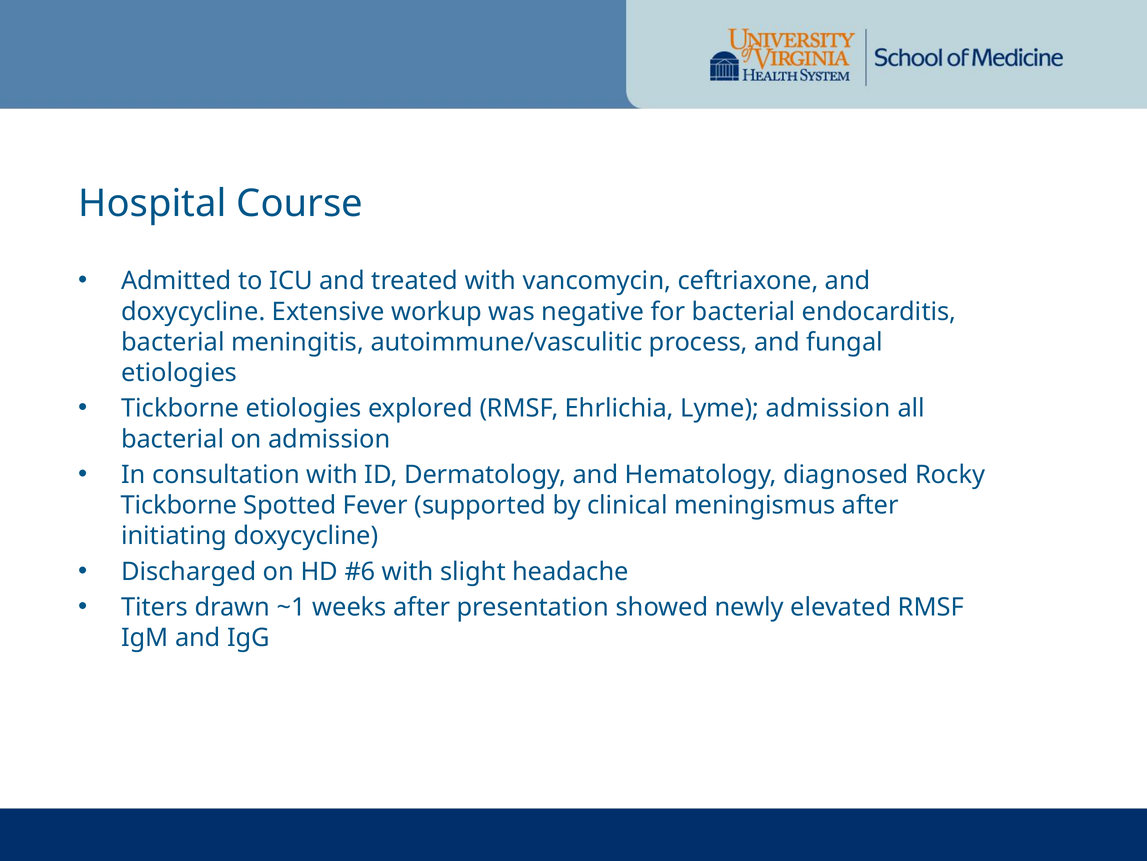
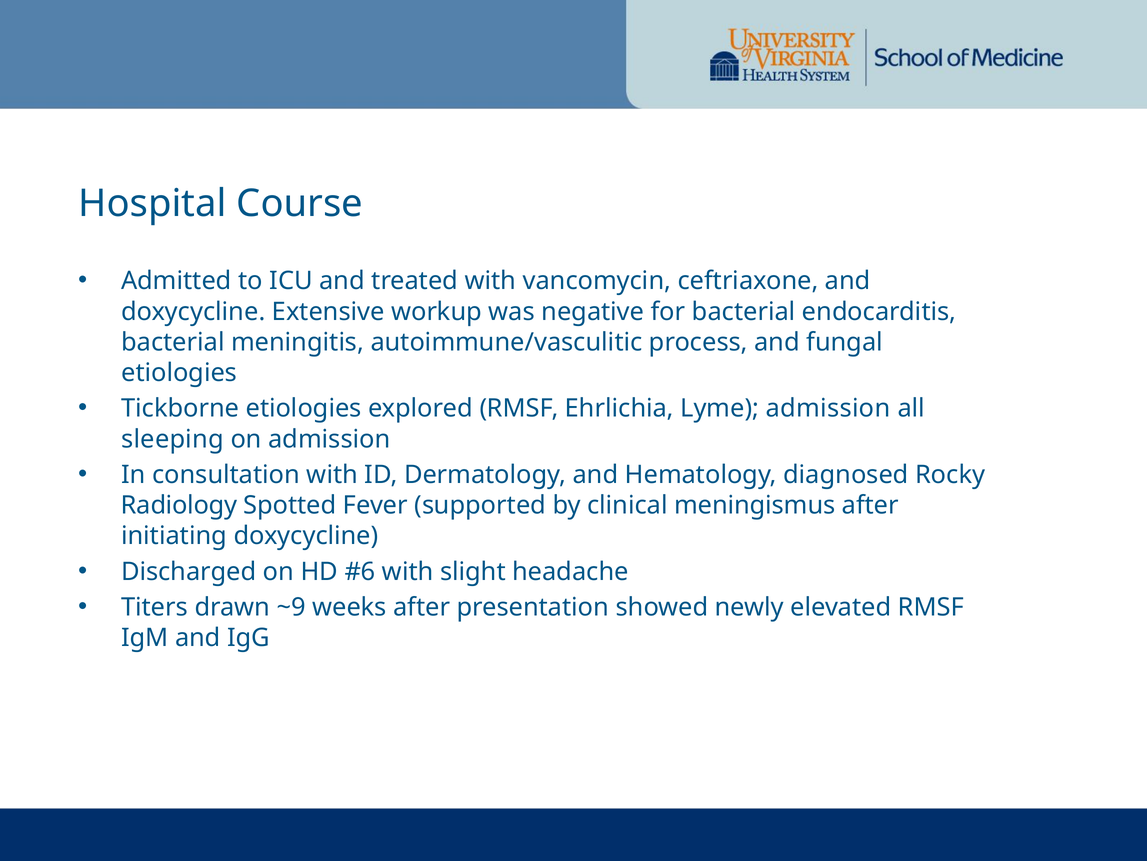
bacterial at (173, 439): bacterial -> sleeping
Tickborne at (179, 505): Tickborne -> Radiology
~1: ~1 -> ~9
